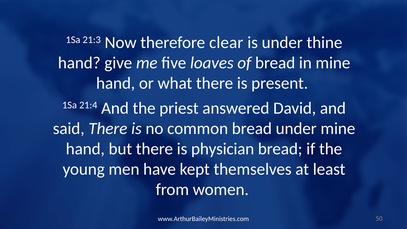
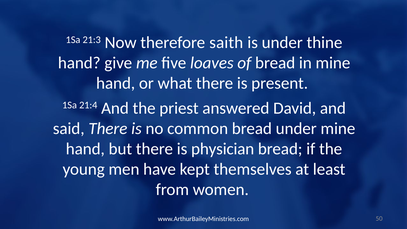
clear: clear -> saith
